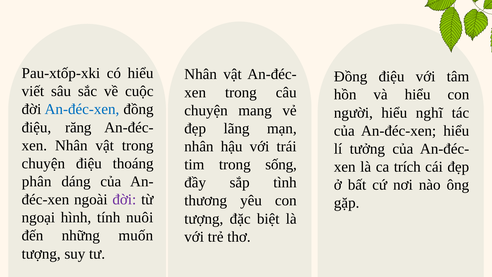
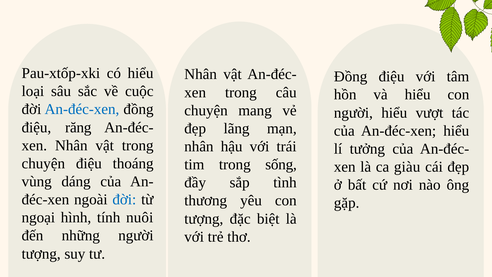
viết: viết -> loại
nghĩ: nghĩ -> vượt
trích: trích -> giàu
phân: phân -> vùng
đời at (124, 199) colour: purple -> blue
những muốn: muốn -> người
